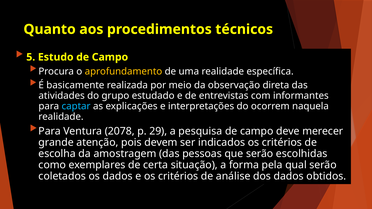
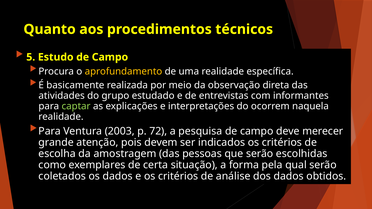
captar colour: light blue -> light green
2078: 2078 -> 2003
29: 29 -> 72
